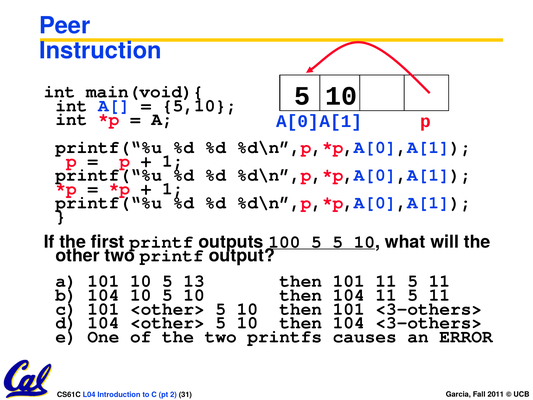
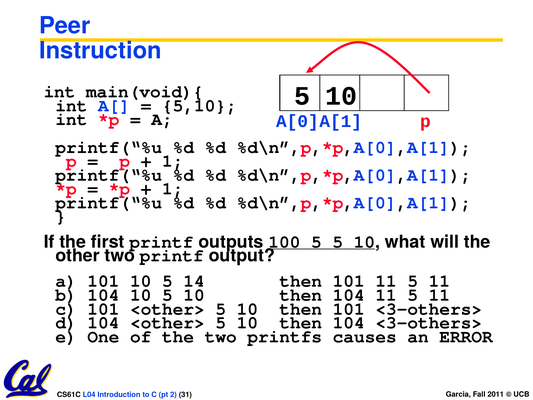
13: 13 -> 14
